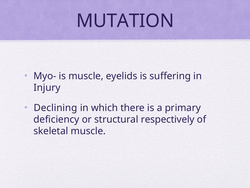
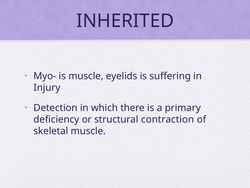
MUTATION: MUTATION -> INHERITED
Declining: Declining -> Detection
respectively: respectively -> contraction
